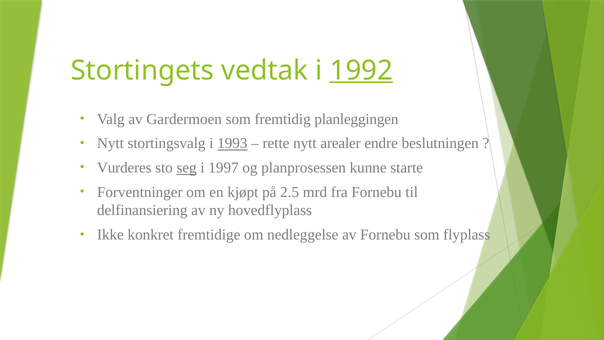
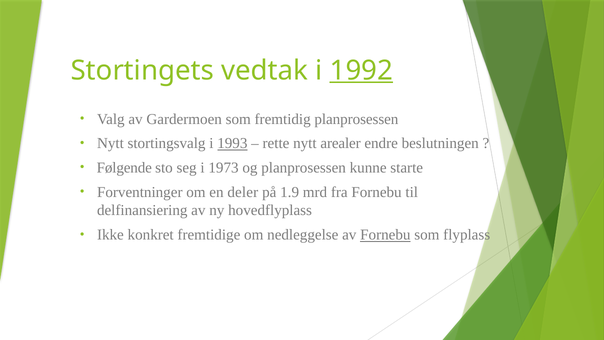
fremtidig planleggingen: planleggingen -> planprosessen
Vurderes: Vurderes -> Følgende
seg underline: present -> none
1997: 1997 -> 1973
kjøpt: kjøpt -> deler
2.5: 2.5 -> 1.9
Fornebu at (385, 235) underline: none -> present
